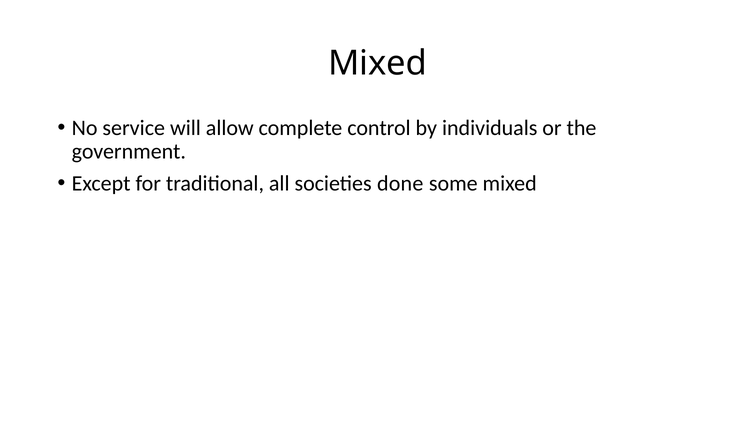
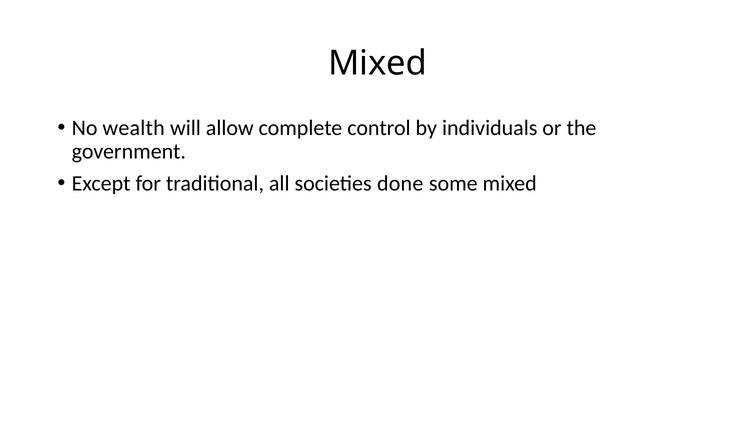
service: service -> wealth
